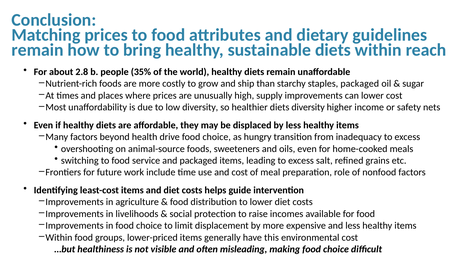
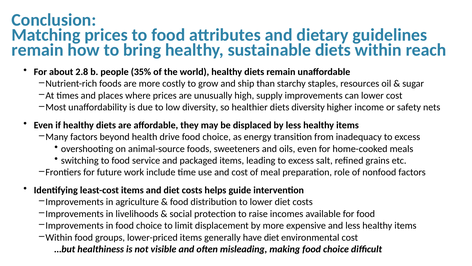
staples packaged: packaged -> resources
hungry: hungry -> energy
have this: this -> diet
